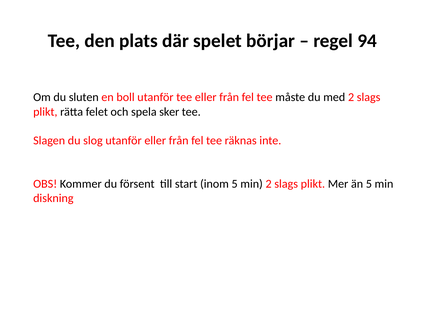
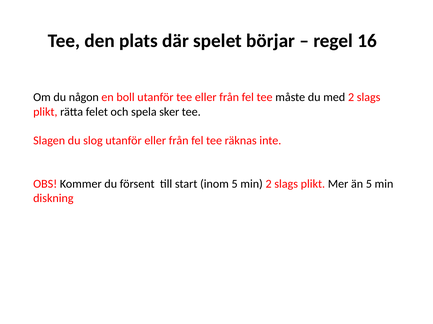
94: 94 -> 16
sluten: sluten -> någon
